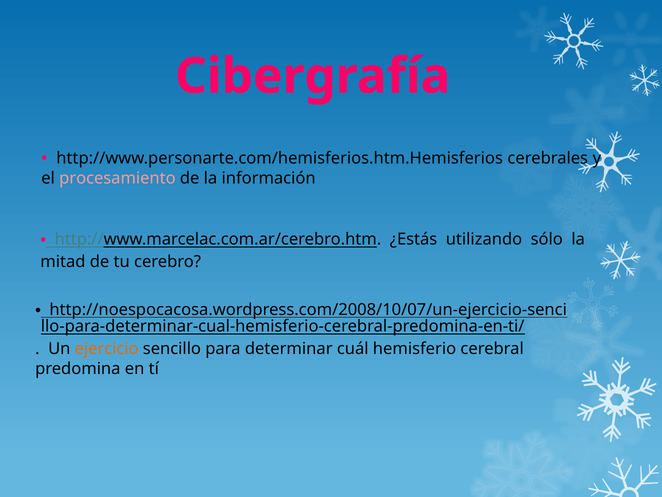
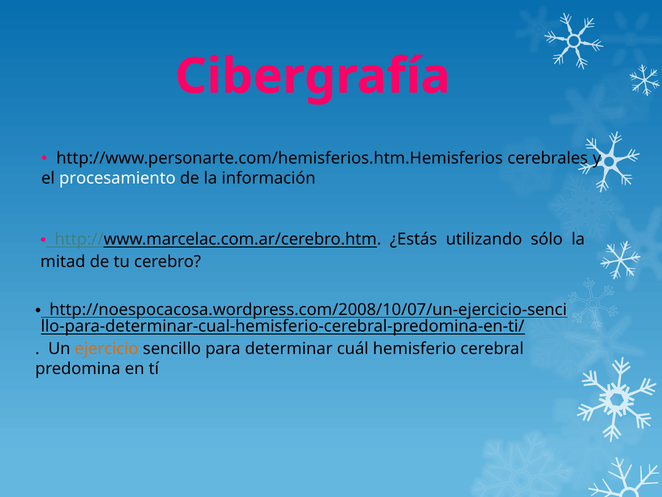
procesamiento colour: pink -> white
